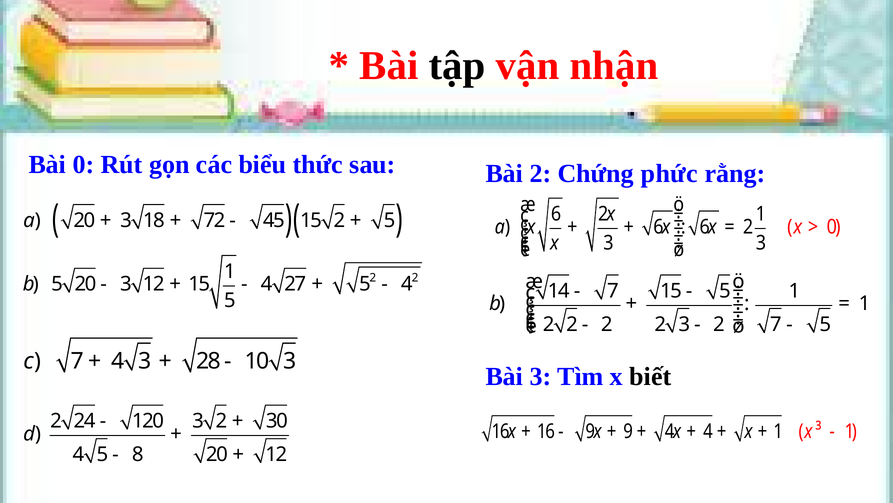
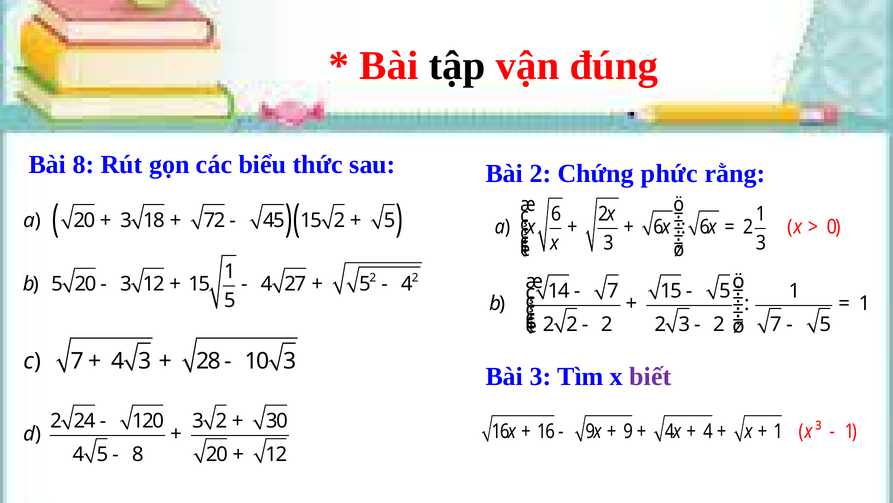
nhận: nhận -> đúng
Bài 0: 0 -> 8
biết colour: black -> purple
